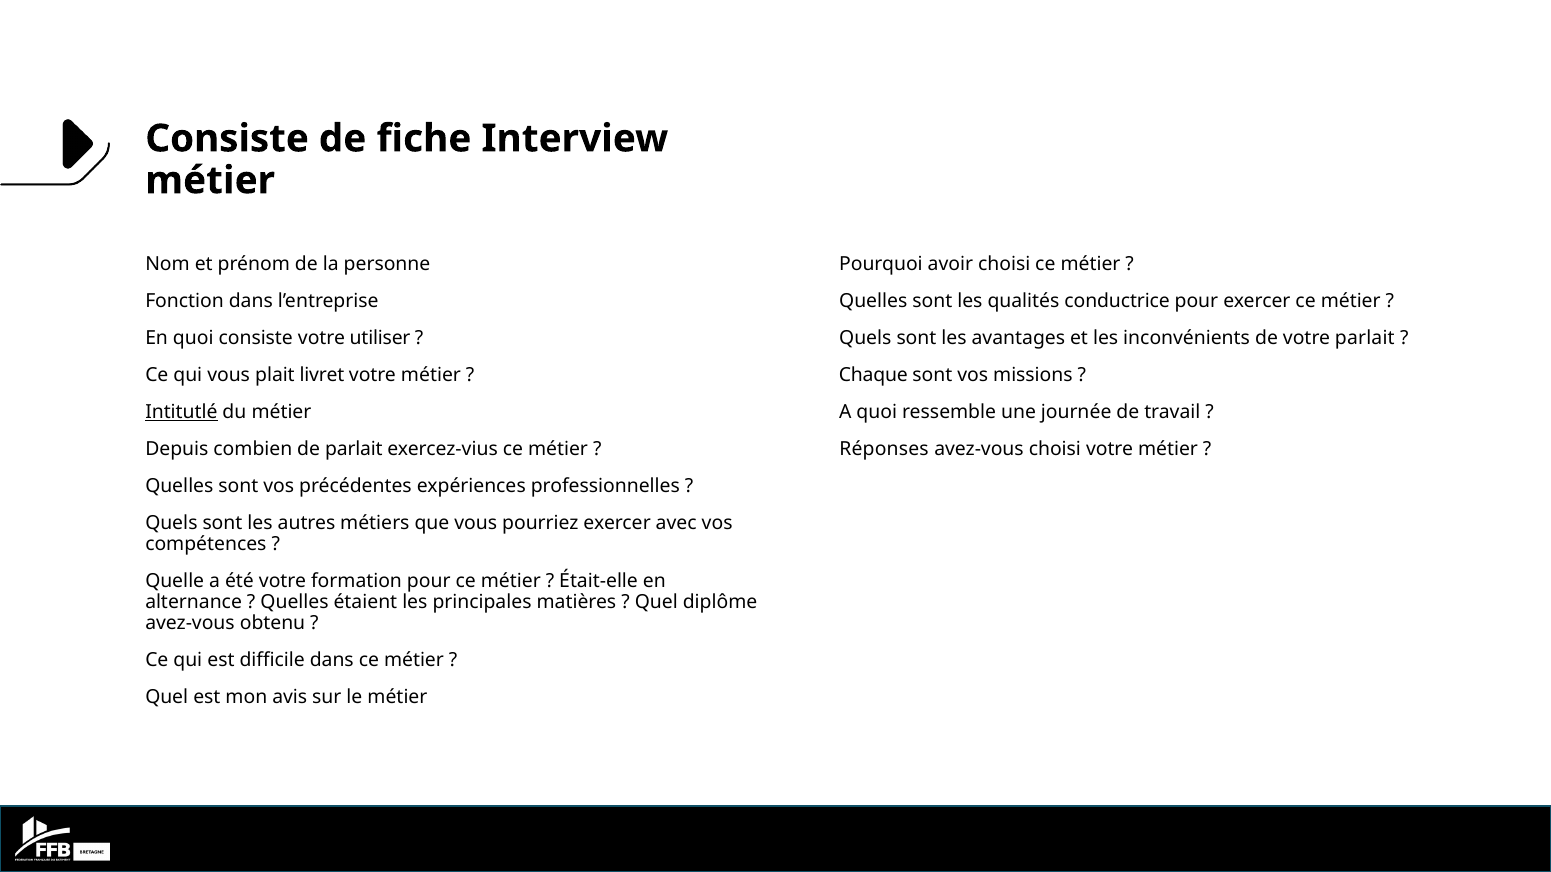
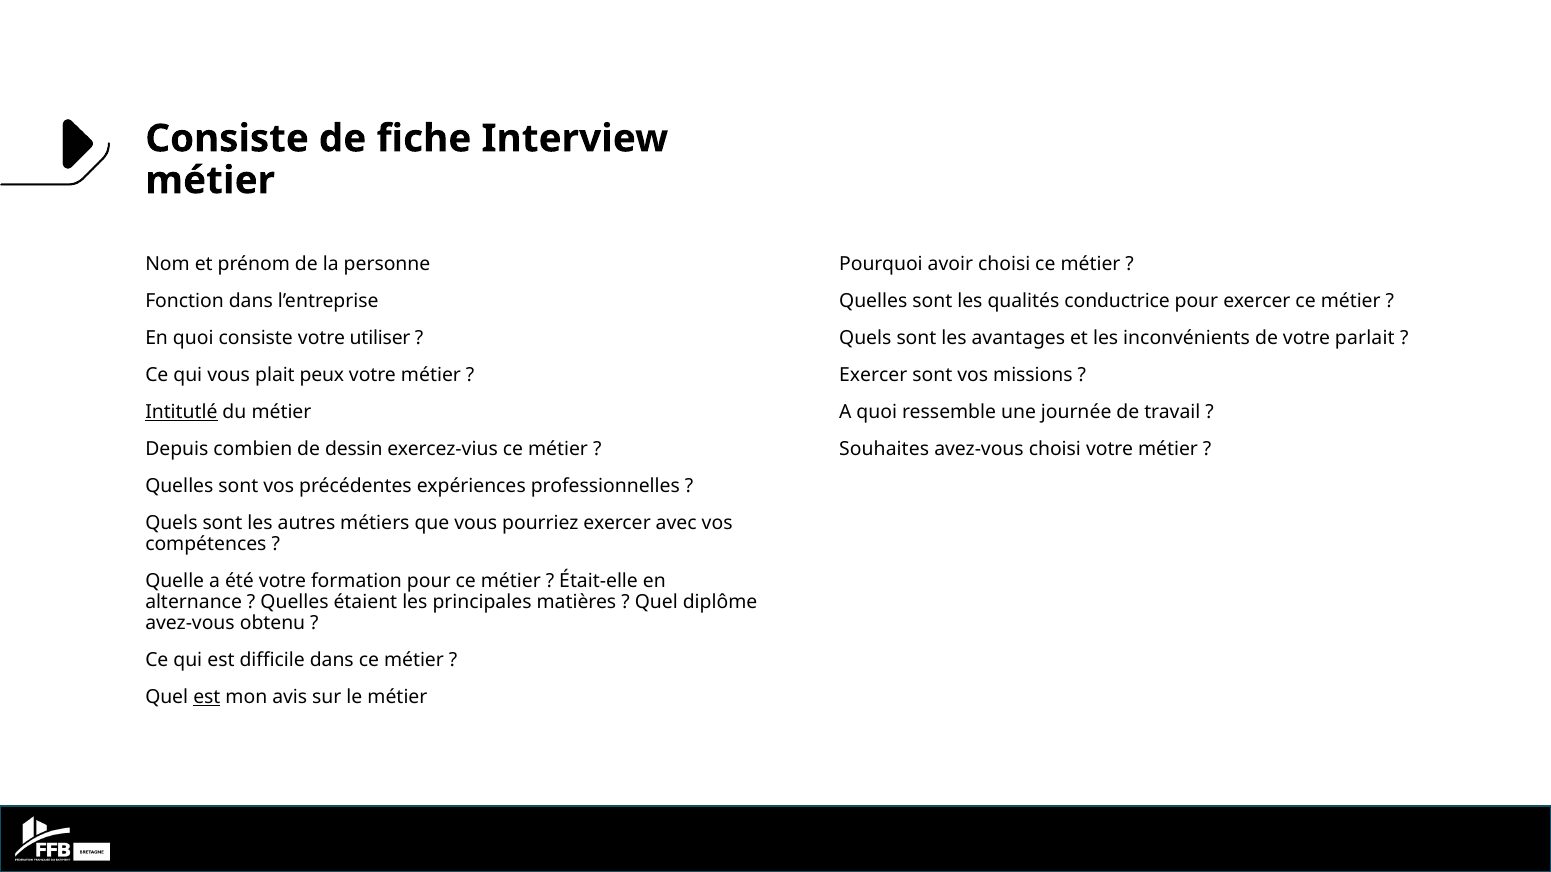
livret: livret -> peux
Chaque at (873, 375): Chaque -> Exercer
de parlait: parlait -> dessin
Réponses: Réponses -> Souhaites
est at (207, 698) underline: none -> present
